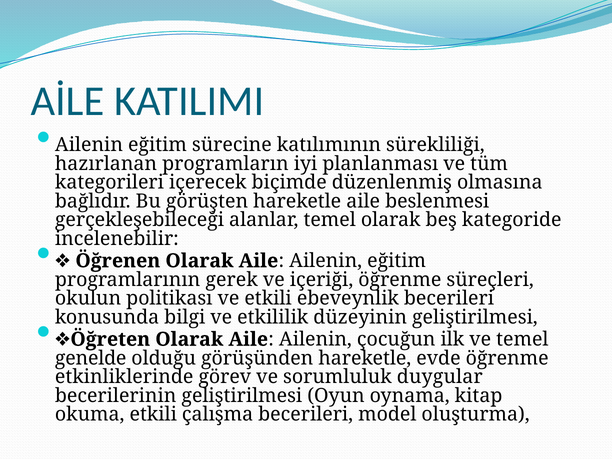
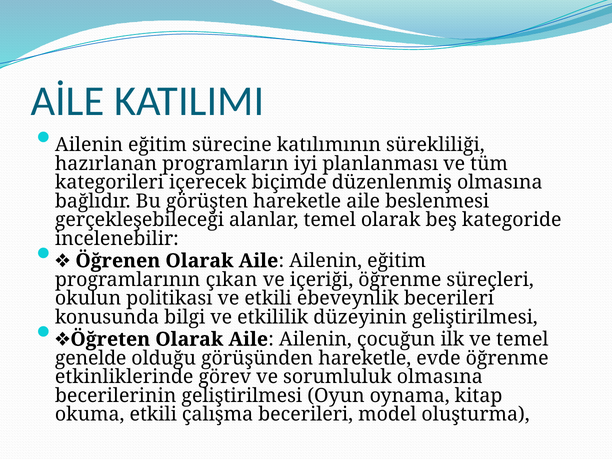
gerek: gerek -> çıkan
sorumluluk duygular: duygular -> olmasına
